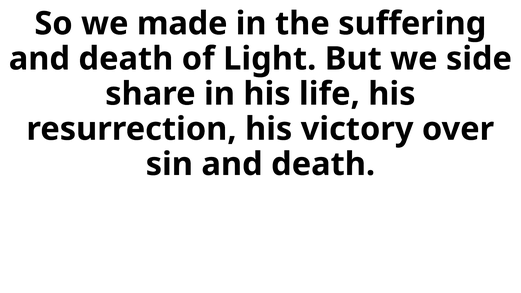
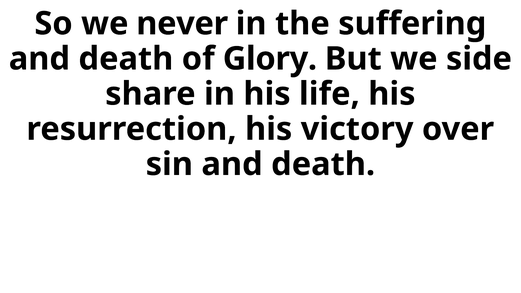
made: made -> never
Light: Light -> Glory
